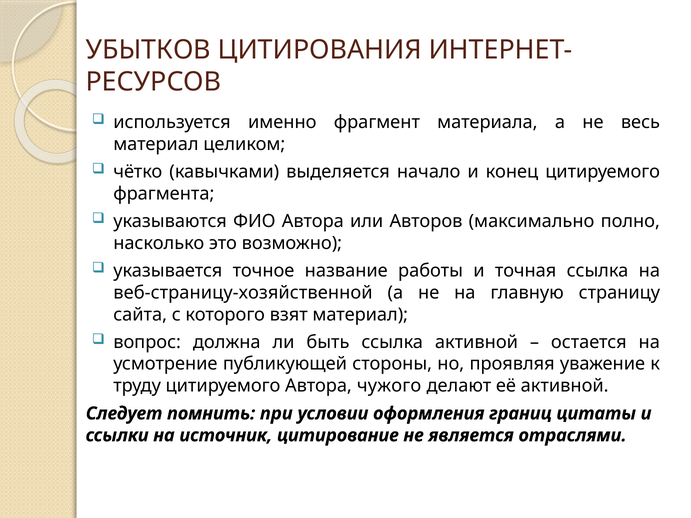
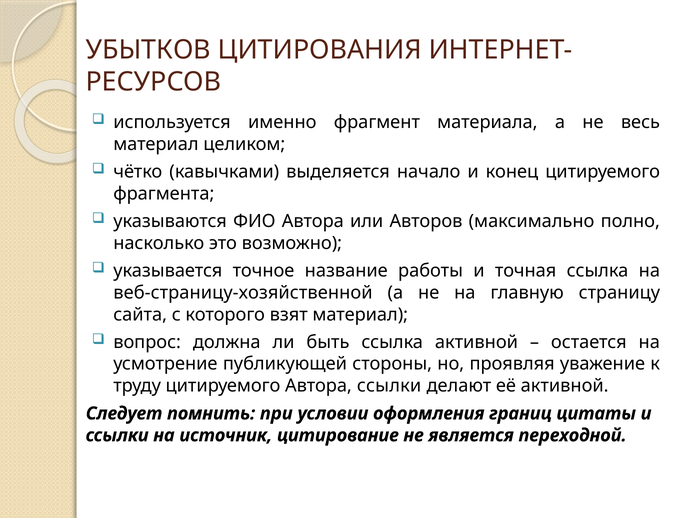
Автора чужого: чужого -> ссылки
отраслями: отраслями -> переходной
